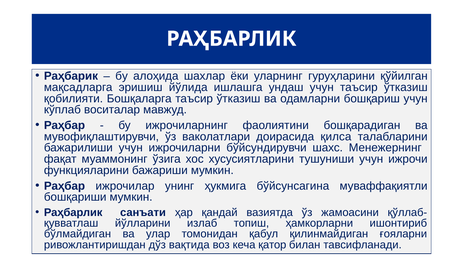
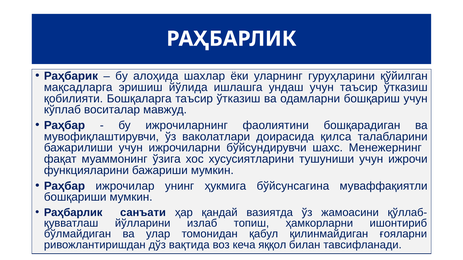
қатор: қатор -> яққол
